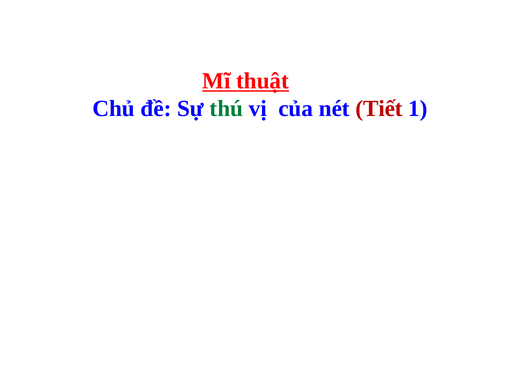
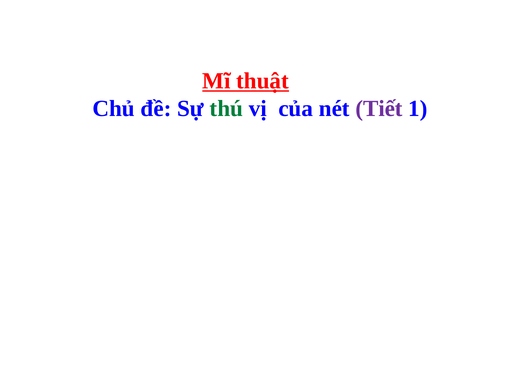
Tiết colour: red -> purple
